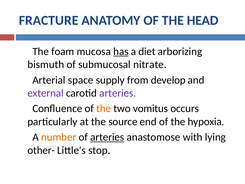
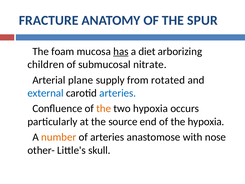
HEAD: HEAD -> SPUR
bismuth: bismuth -> children
space: space -> plane
develop: develop -> rotated
external colour: purple -> blue
arteries at (118, 93) colour: purple -> blue
two vomitus: vomitus -> hypoxia
arteries at (107, 137) underline: present -> none
lying: lying -> nose
stop: stop -> skull
